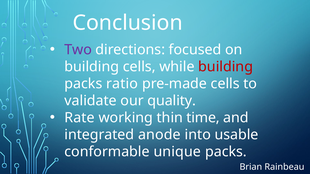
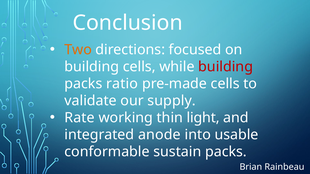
Two colour: purple -> orange
quality: quality -> supply
time: time -> light
unique: unique -> sustain
